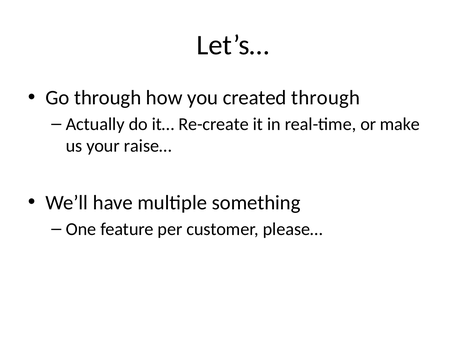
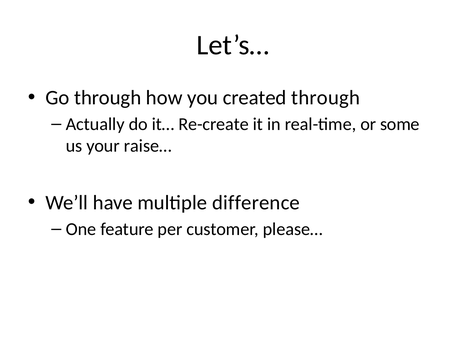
make: make -> some
something: something -> difference
